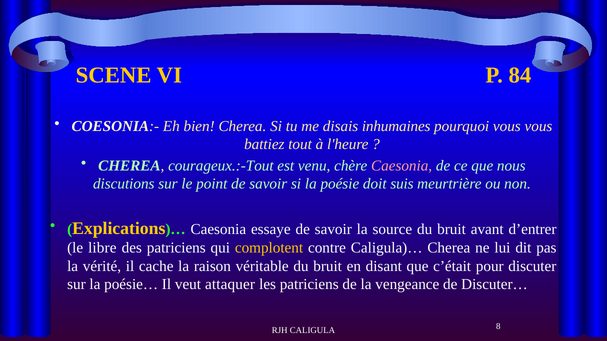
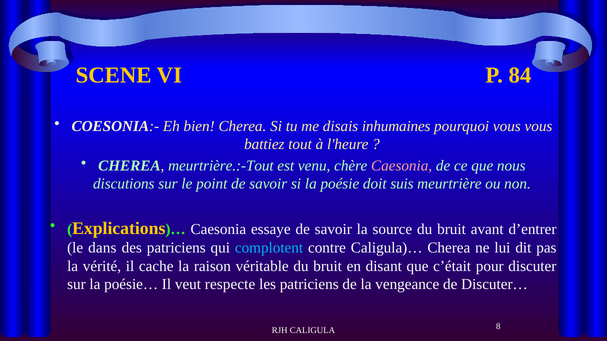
courageux.:-Tout: courageux.:-Tout -> meurtrière.:-Tout
libre: libre -> dans
complotent colour: yellow -> light blue
attaquer: attaquer -> respecte
